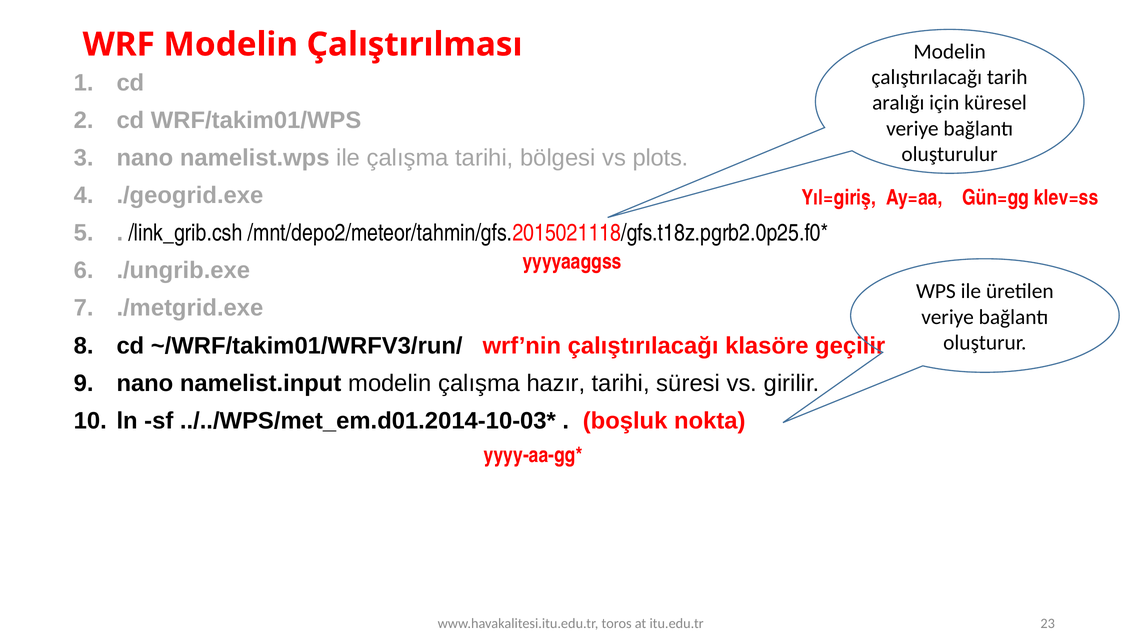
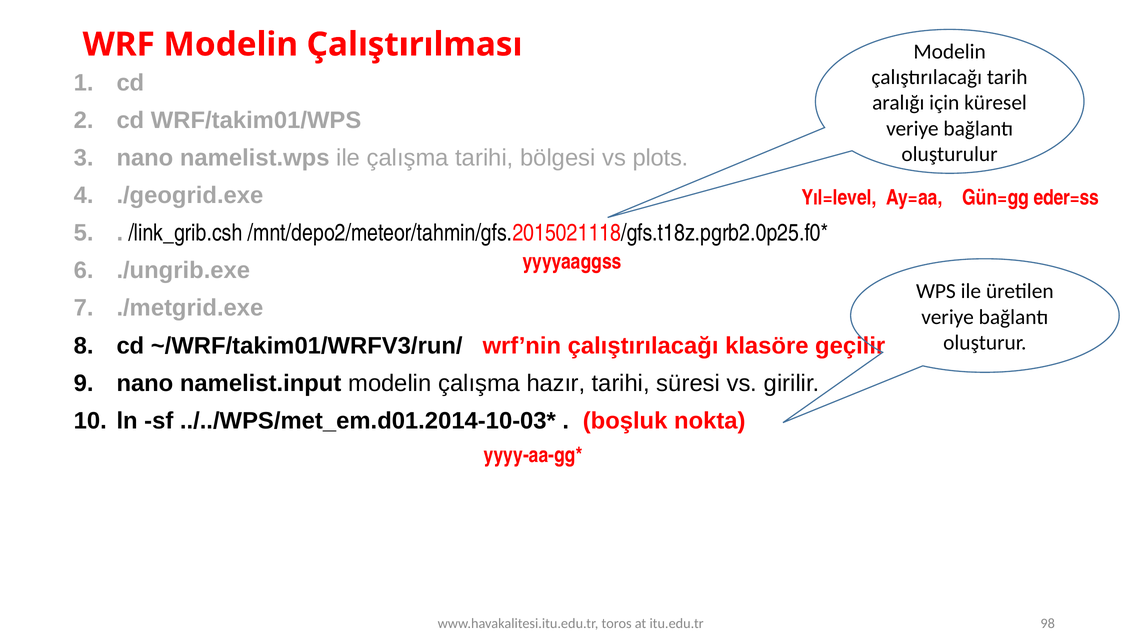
Yıl=giriş: Yıl=giriş -> Yıl=level
klev=ss: klev=ss -> eder=ss
23: 23 -> 98
